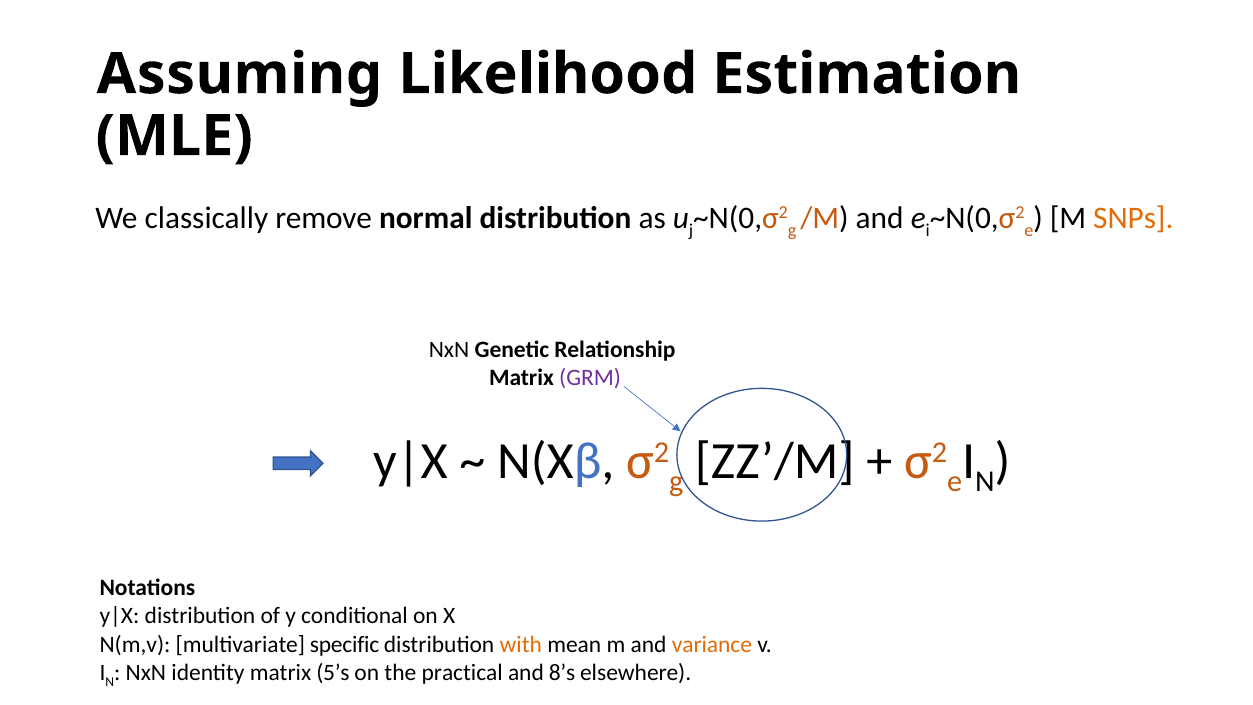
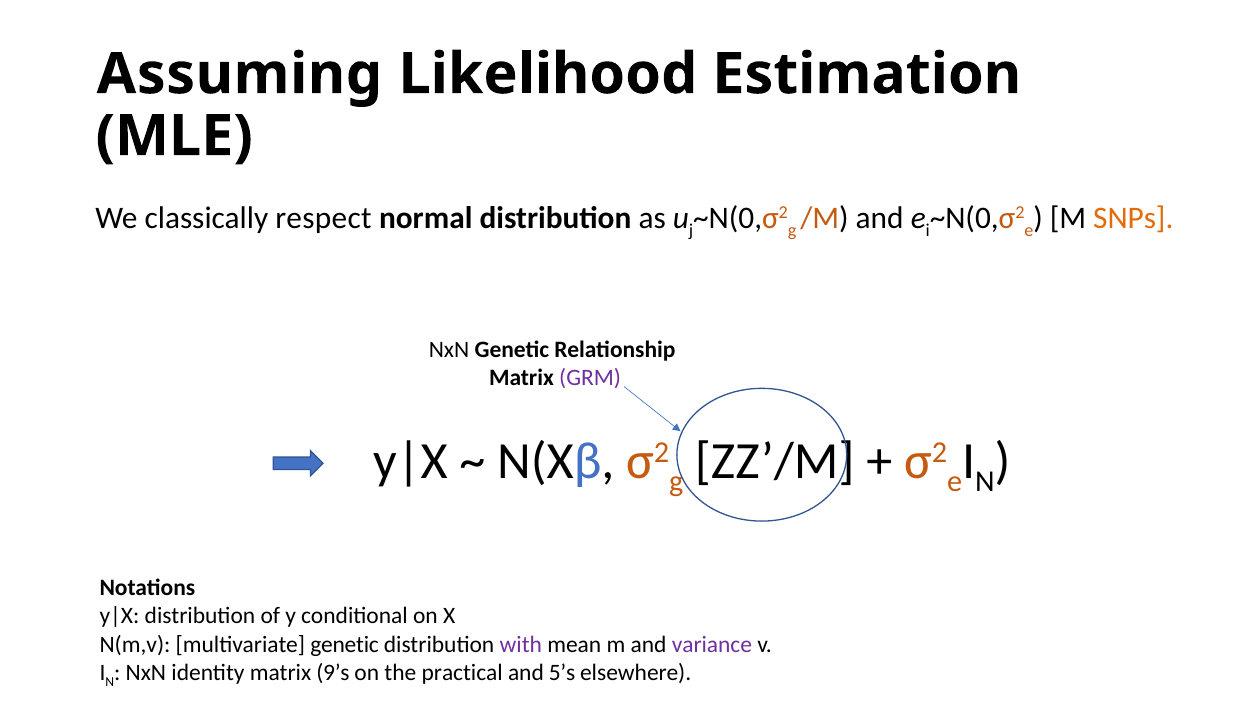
remove: remove -> respect
multivariate specific: specific -> genetic
with colour: orange -> purple
variance colour: orange -> purple
5’s: 5’s -> 9’s
8’s: 8’s -> 5’s
